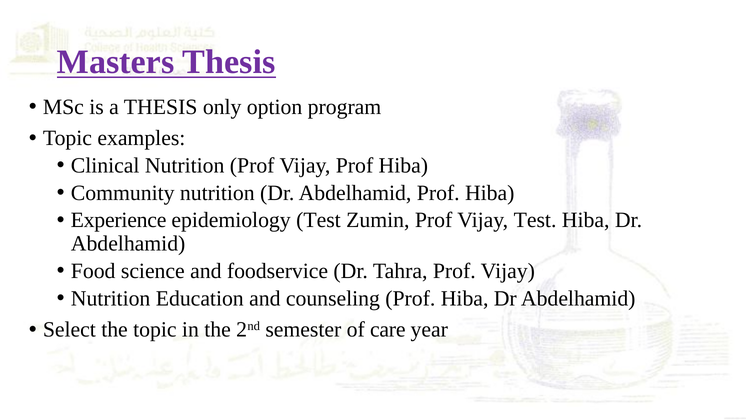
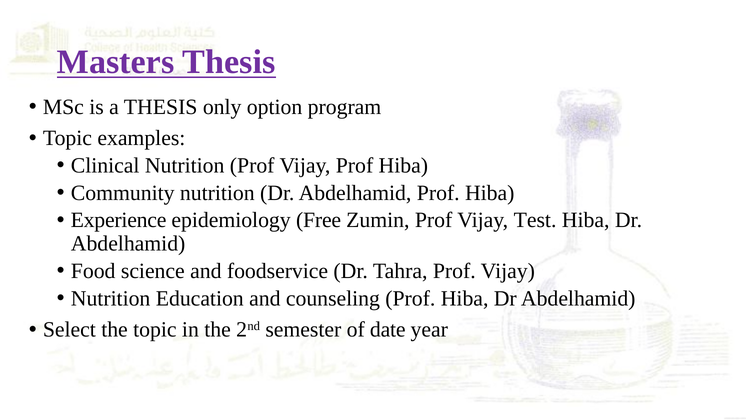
epidemiology Test: Test -> Free
care: care -> date
